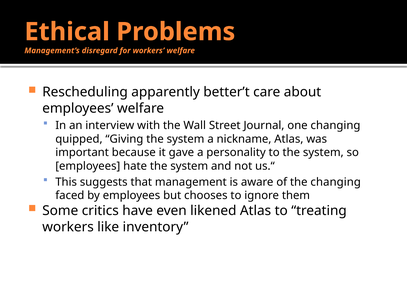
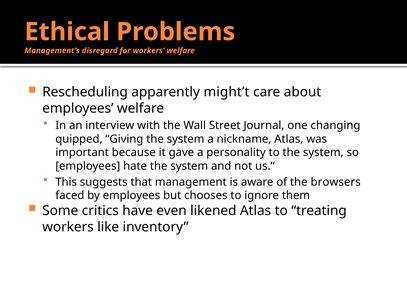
better’t: better’t -> might’t
the changing: changing -> browsers
